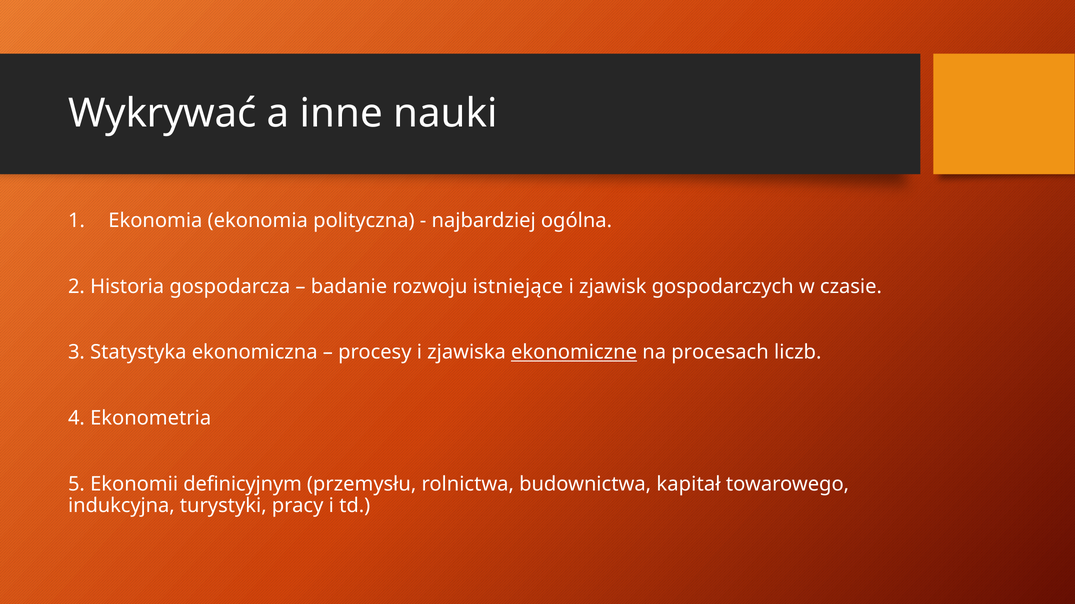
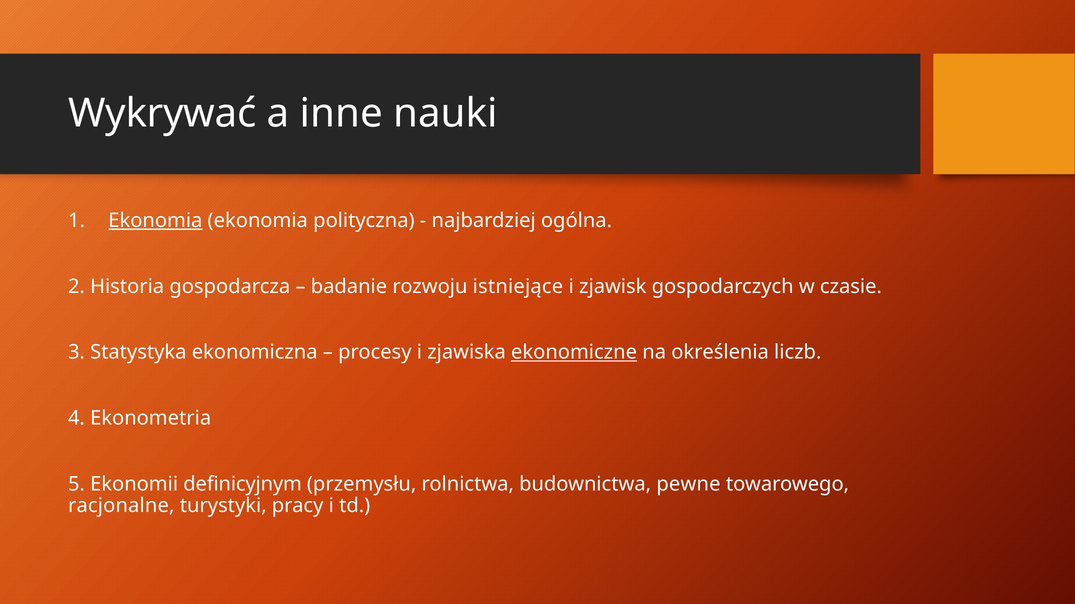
Ekonomia at (155, 221) underline: none -> present
procesach: procesach -> określenia
kapitał: kapitał -> pewne
indukcyjna: indukcyjna -> racjonalne
